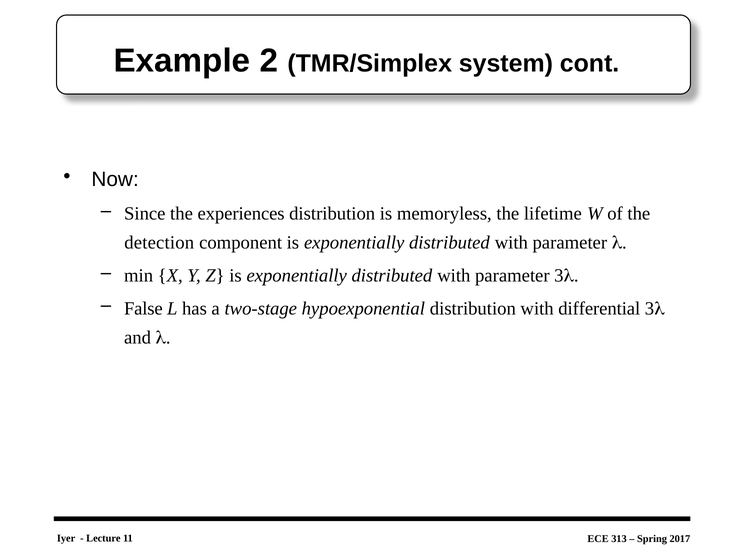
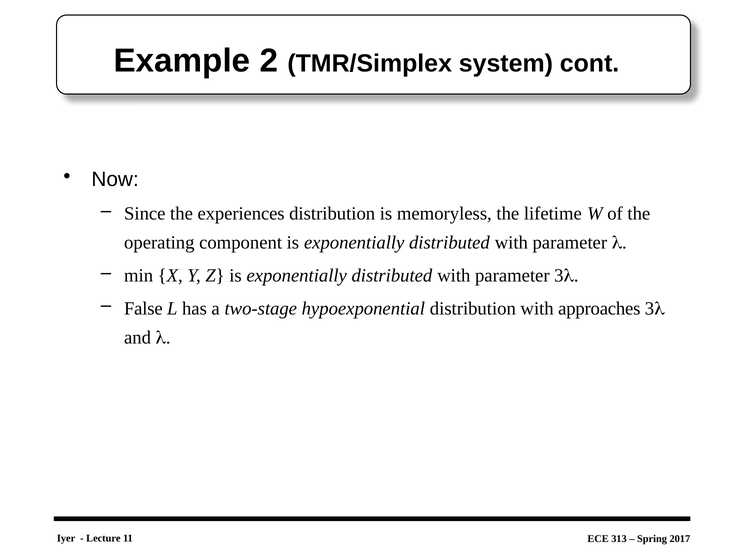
detection: detection -> operating
differential: differential -> approaches
